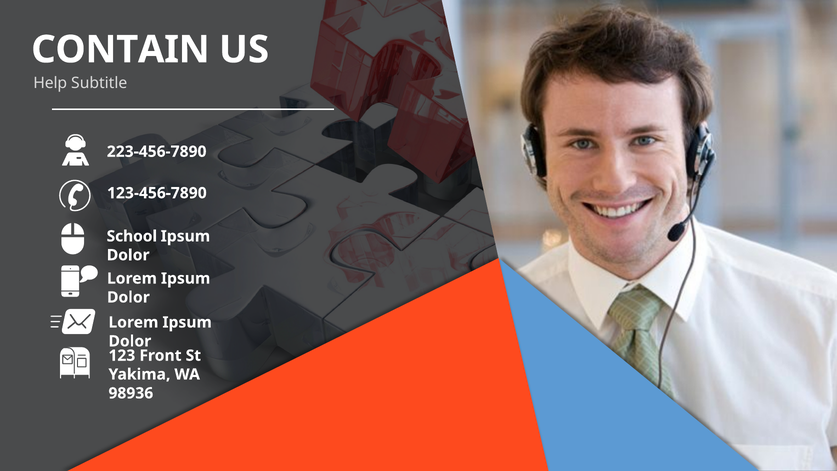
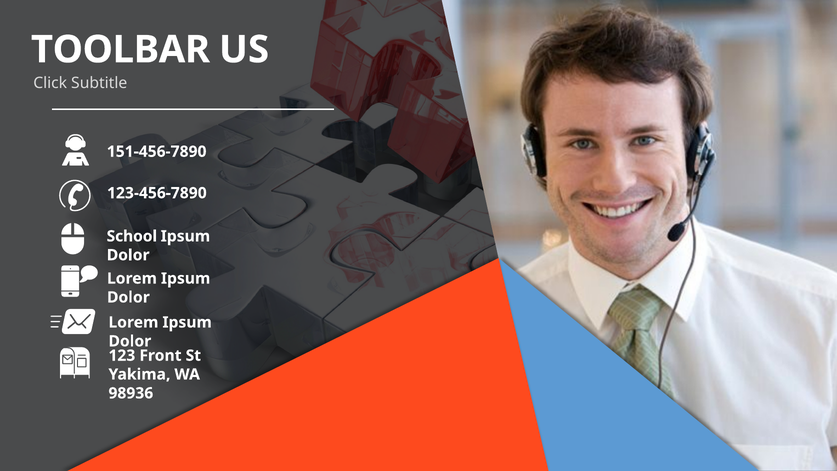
CONTAIN: CONTAIN -> TOOLBAR
Help: Help -> Click
223-456-7890: 223-456-7890 -> 151-456-7890
